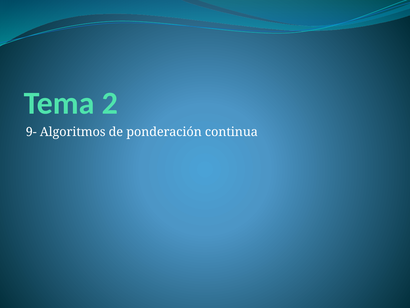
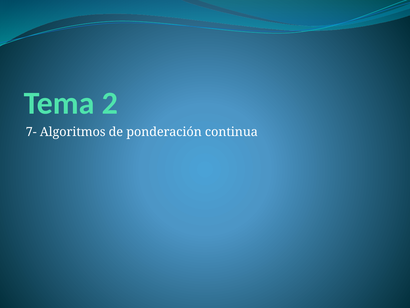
9-: 9- -> 7-
